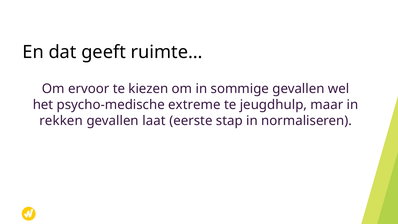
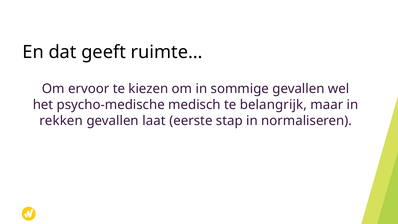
extreme: extreme -> medisch
jeugdhulp: jeugdhulp -> belangrijk
